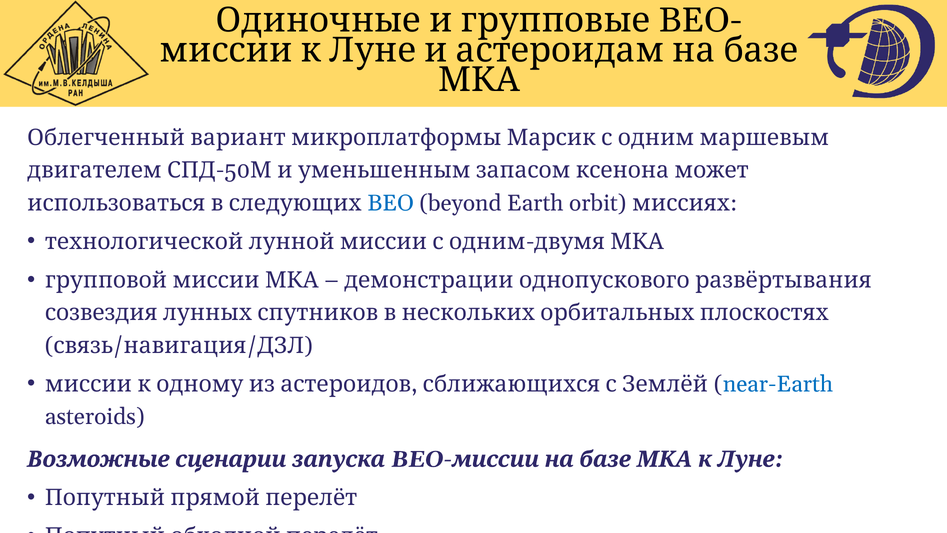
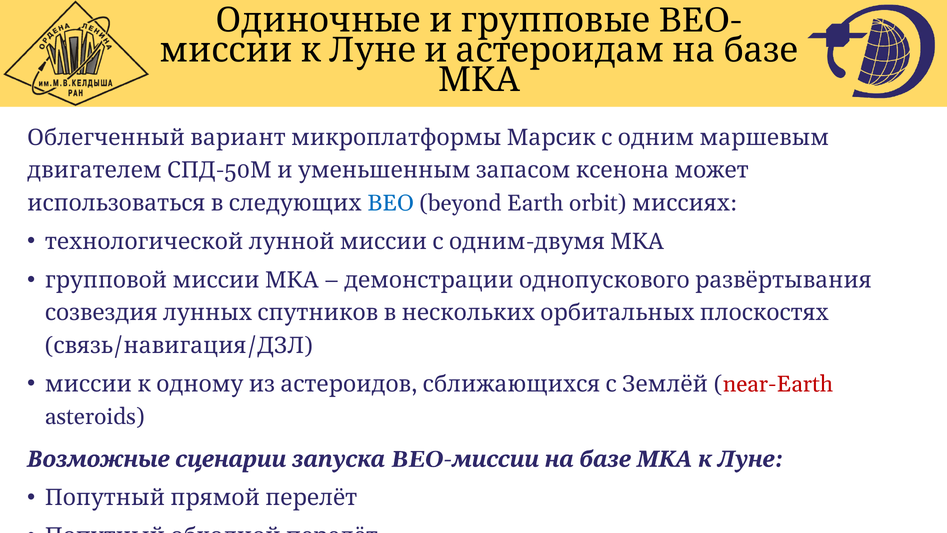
near-Earth colour: blue -> red
